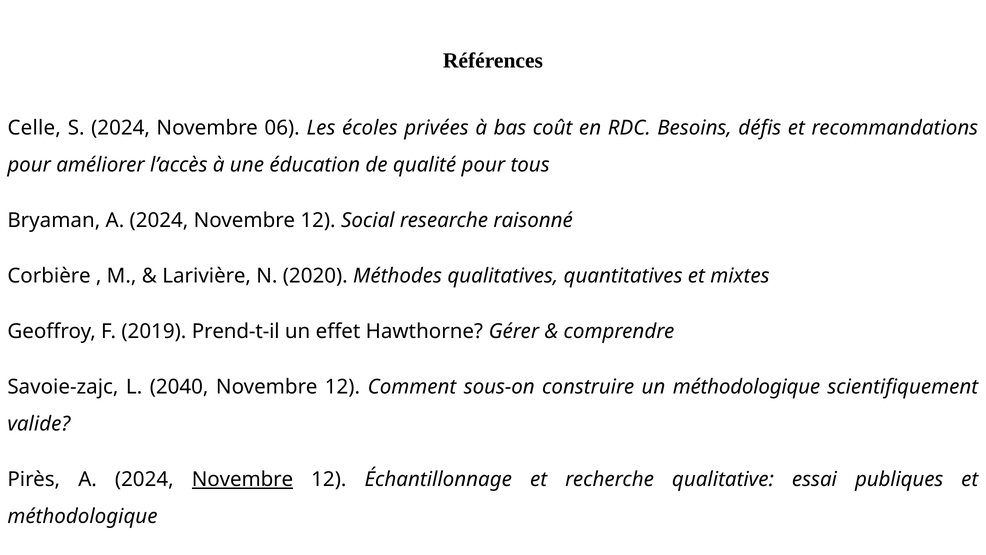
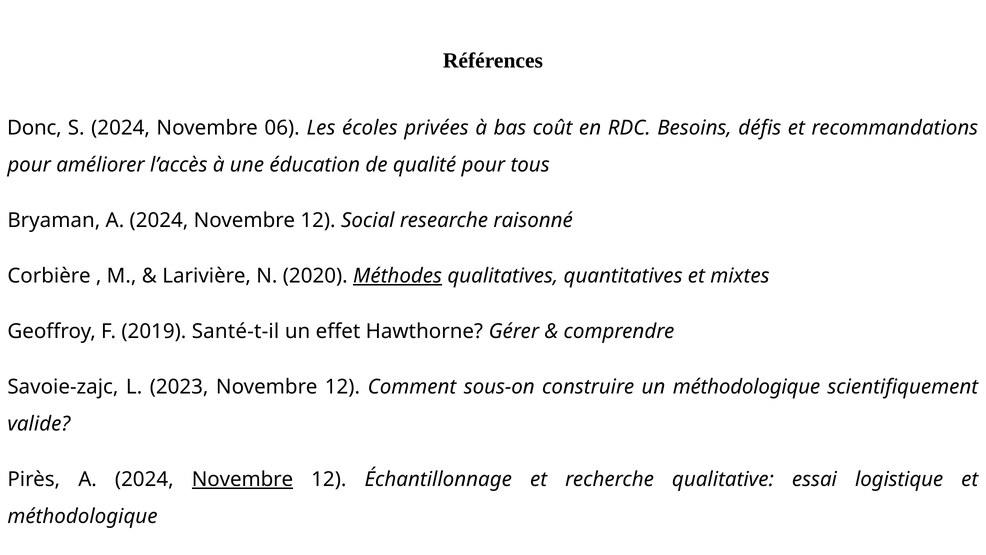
Celle: Celle -> Donc
Méthodes underline: none -> present
Prend-t-il: Prend-t-il -> Santé-t-il
2040: 2040 -> 2023
publiques: publiques -> logistique
